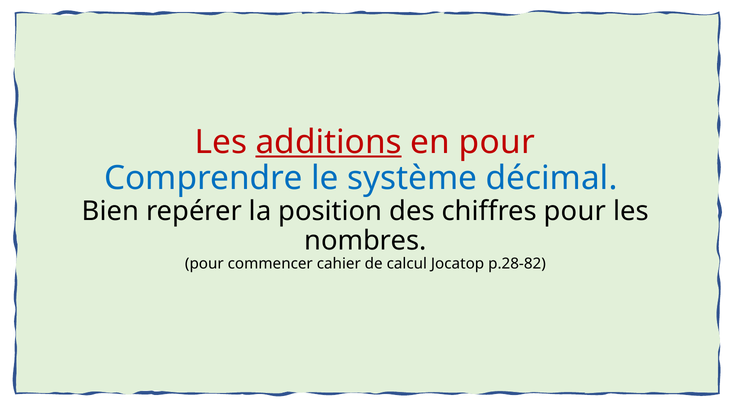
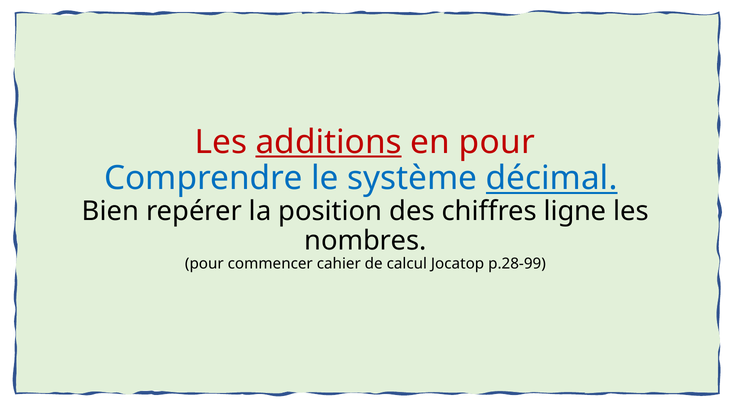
décimal underline: none -> present
chiffres pour: pour -> ligne
p.28-82: p.28-82 -> p.28-99
